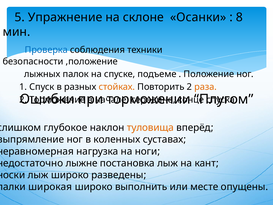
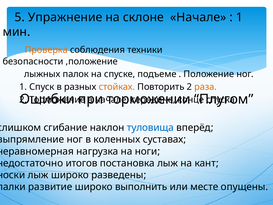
склоне Осанки: Осанки -> Начале
8 at (239, 17): 8 -> 1
Проверка colour: blue -> orange
глубокое: глубокое -> сгибание
туловища colour: orange -> blue
лыжне: лыжне -> итогов
широкая: широкая -> развитие
